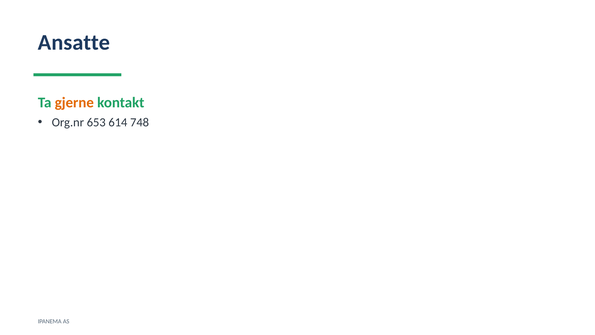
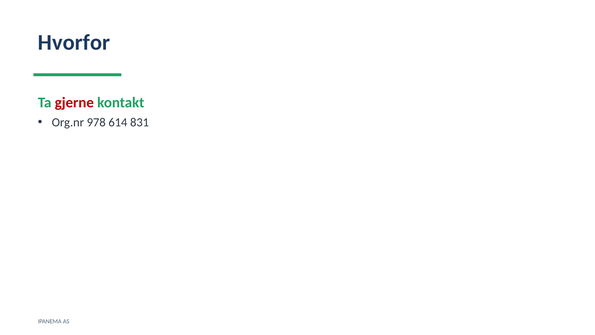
Ansatte: Ansatte -> Hvorfor
gjerne colour: orange -> red
653: 653 -> 978
748: 748 -> 831
